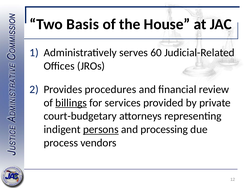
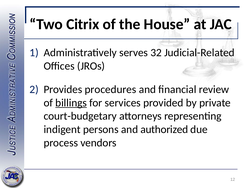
Basis: Basis -> Citrix
60: 60 -> 32
persons underline: present -> none
processing: processing -> authorized
